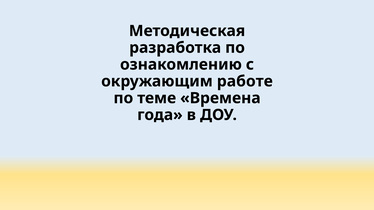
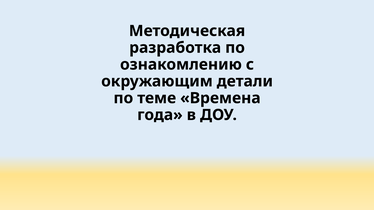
работе: работе -> детали
